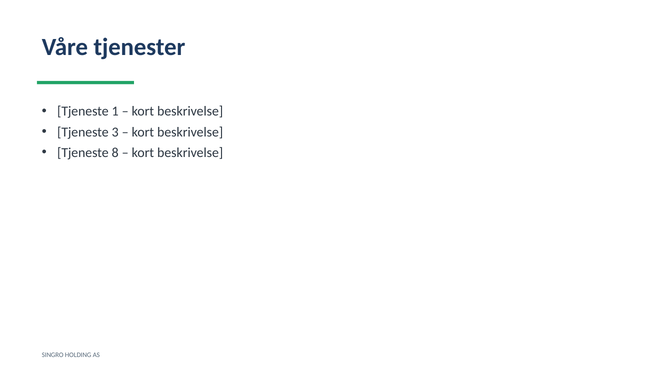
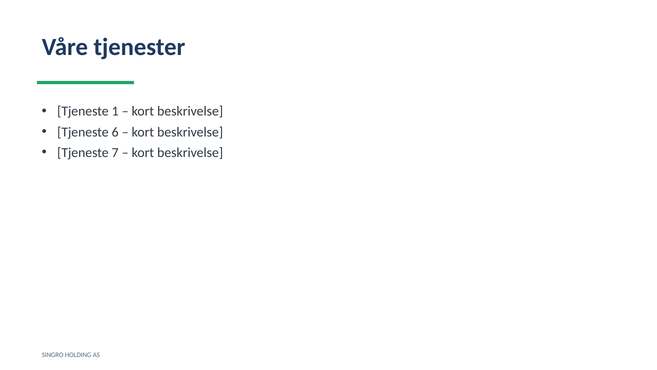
3: 3 -> 6
8: 8 -> 7
